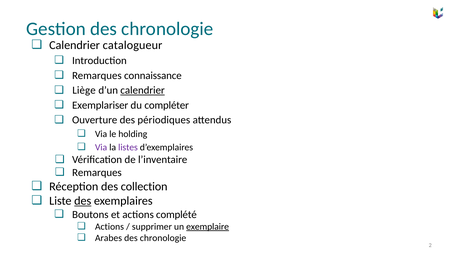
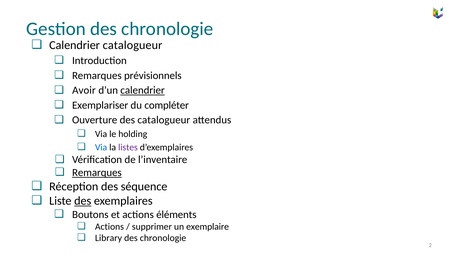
connaissance: connaissance -> prévisionnels
Liège: Liège -> Avoir
des périodiques: périodiques -> catalogueur
Via at (101, 148) colour: purple -> blue
Remarques at (97, 173) underline: none -> present
collection: collection -> séquence
complété: complété -> éléments
exemplaire underline: present -> none
Arabes: Arabes -> Library
